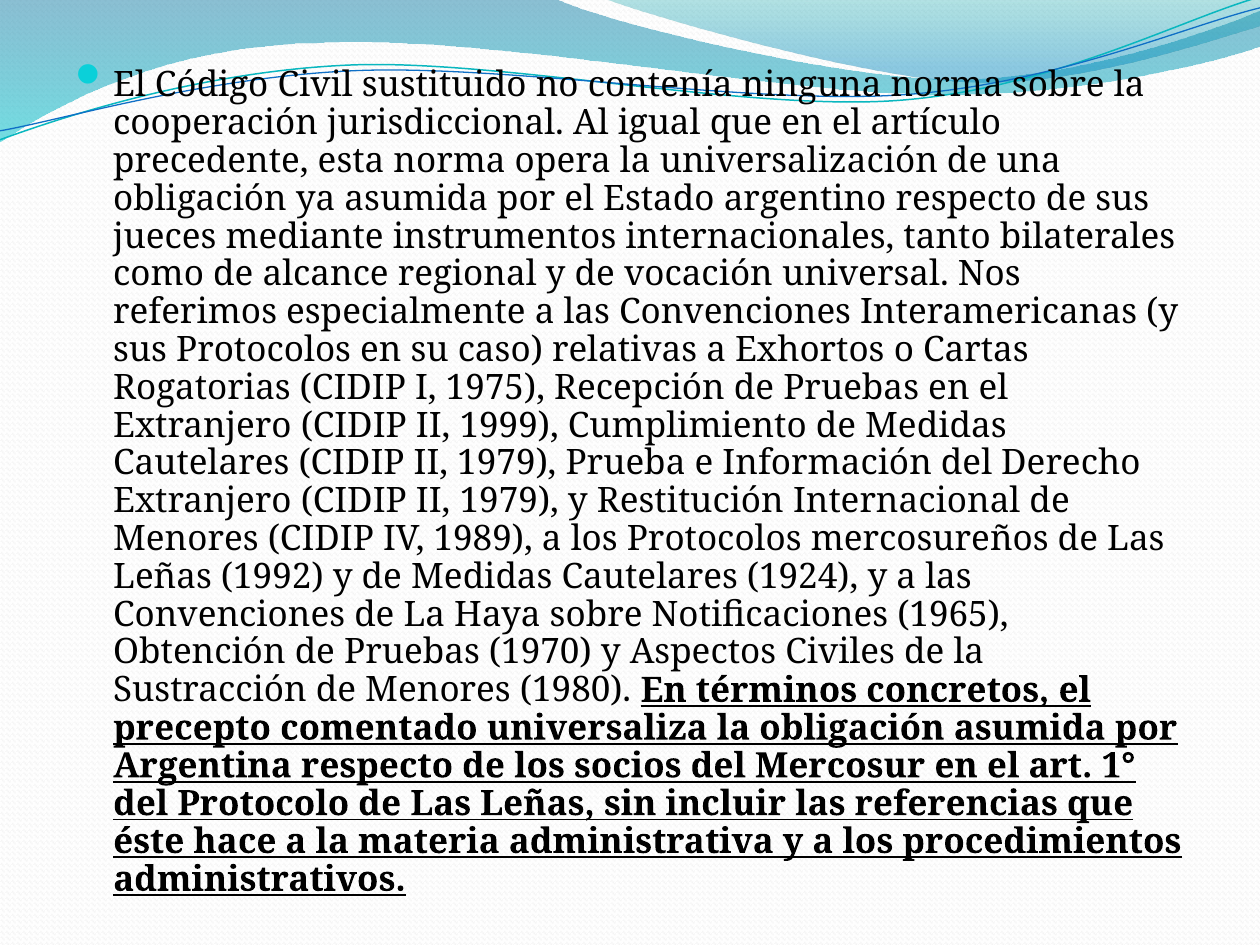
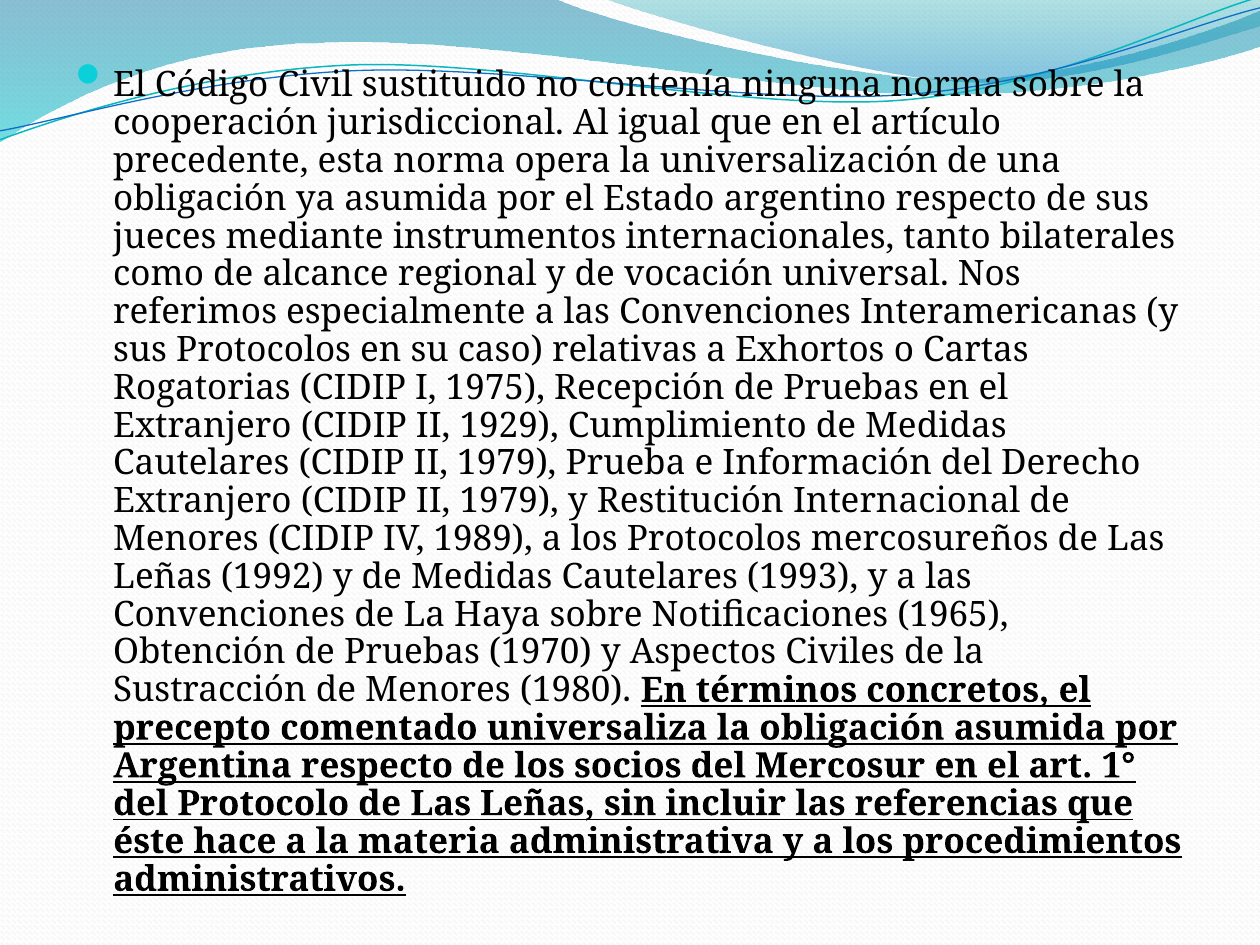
1999: 1999 -> 1929
1924: 1924 -> 1993
